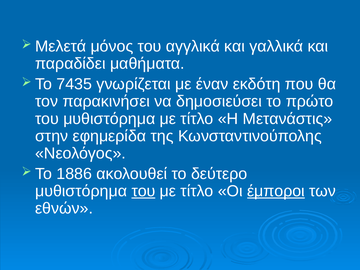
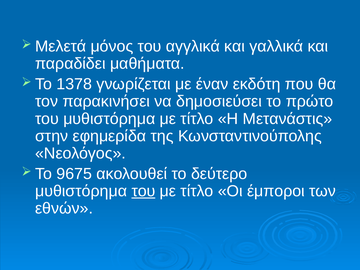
7435: 7435 -> 1378
1886: 1886 -> 9675
έμποροι underline: present -> none
